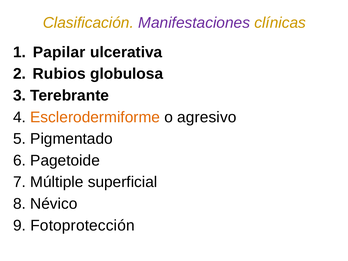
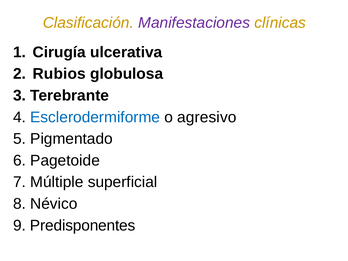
Papilar: Papilar -> Cirugía
Esclerodermiforme colour: orange -> blue
Fotoprotección: Fotoprotección -> Predisponentes
